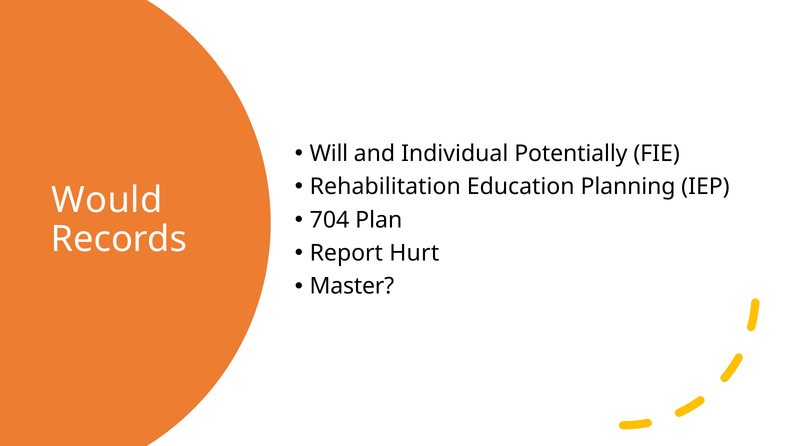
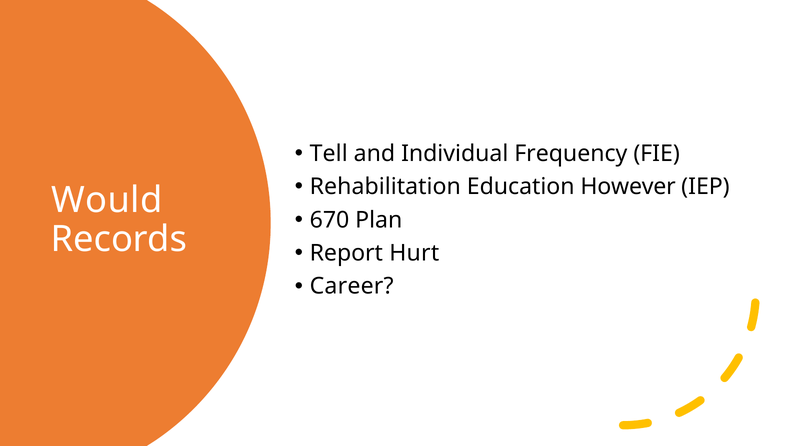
Will: Will -> Tell
Potentially: Potentially -> Frequency
Planning: Planning -> However
704: 704 -> 670
Master: Master -> Career
